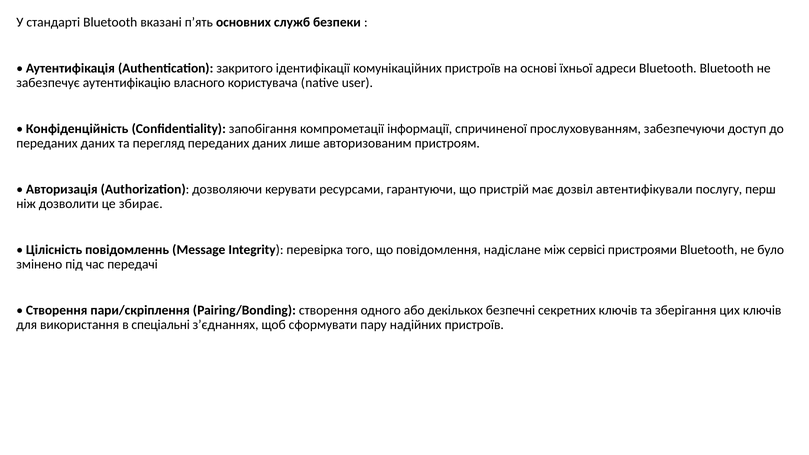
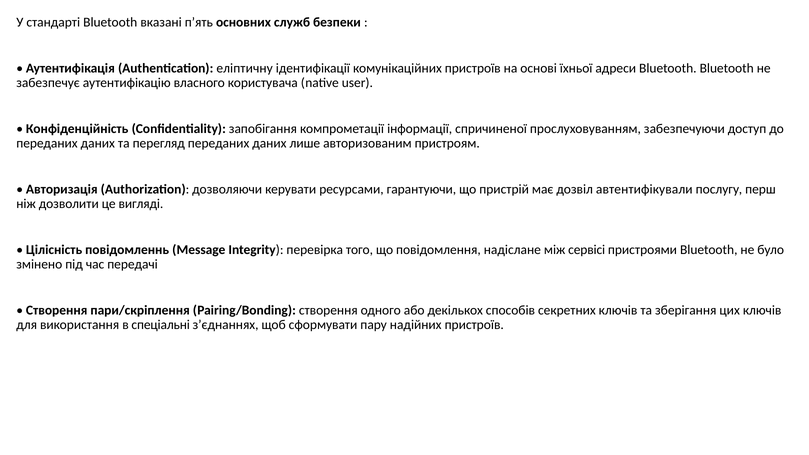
закритого: закритого -> еліптичну
збирає: збирає -> вигляді
безпечні: безпечні -> способів
